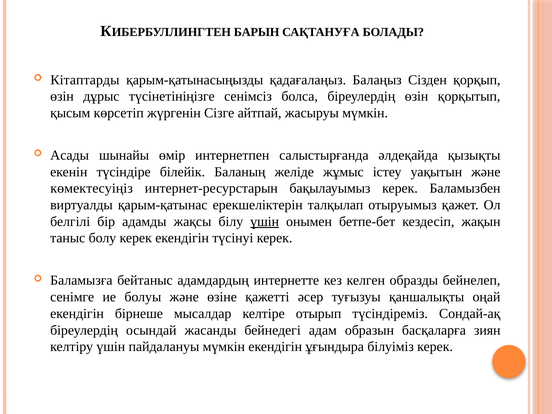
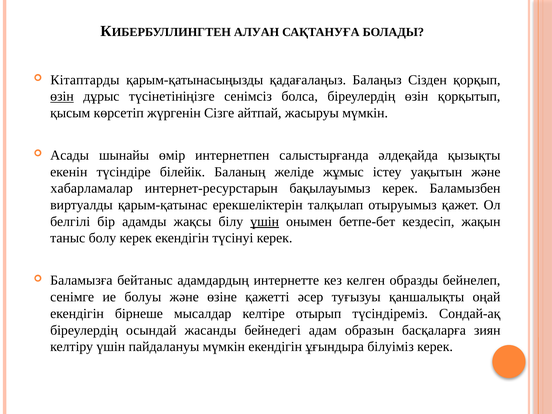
БАРЫН: БАРЫН -> АЛУАН
өзін at (62, 96) underline: none -> present
көмектесуіңіз: көмектесуіңіз -> хабарламалар
